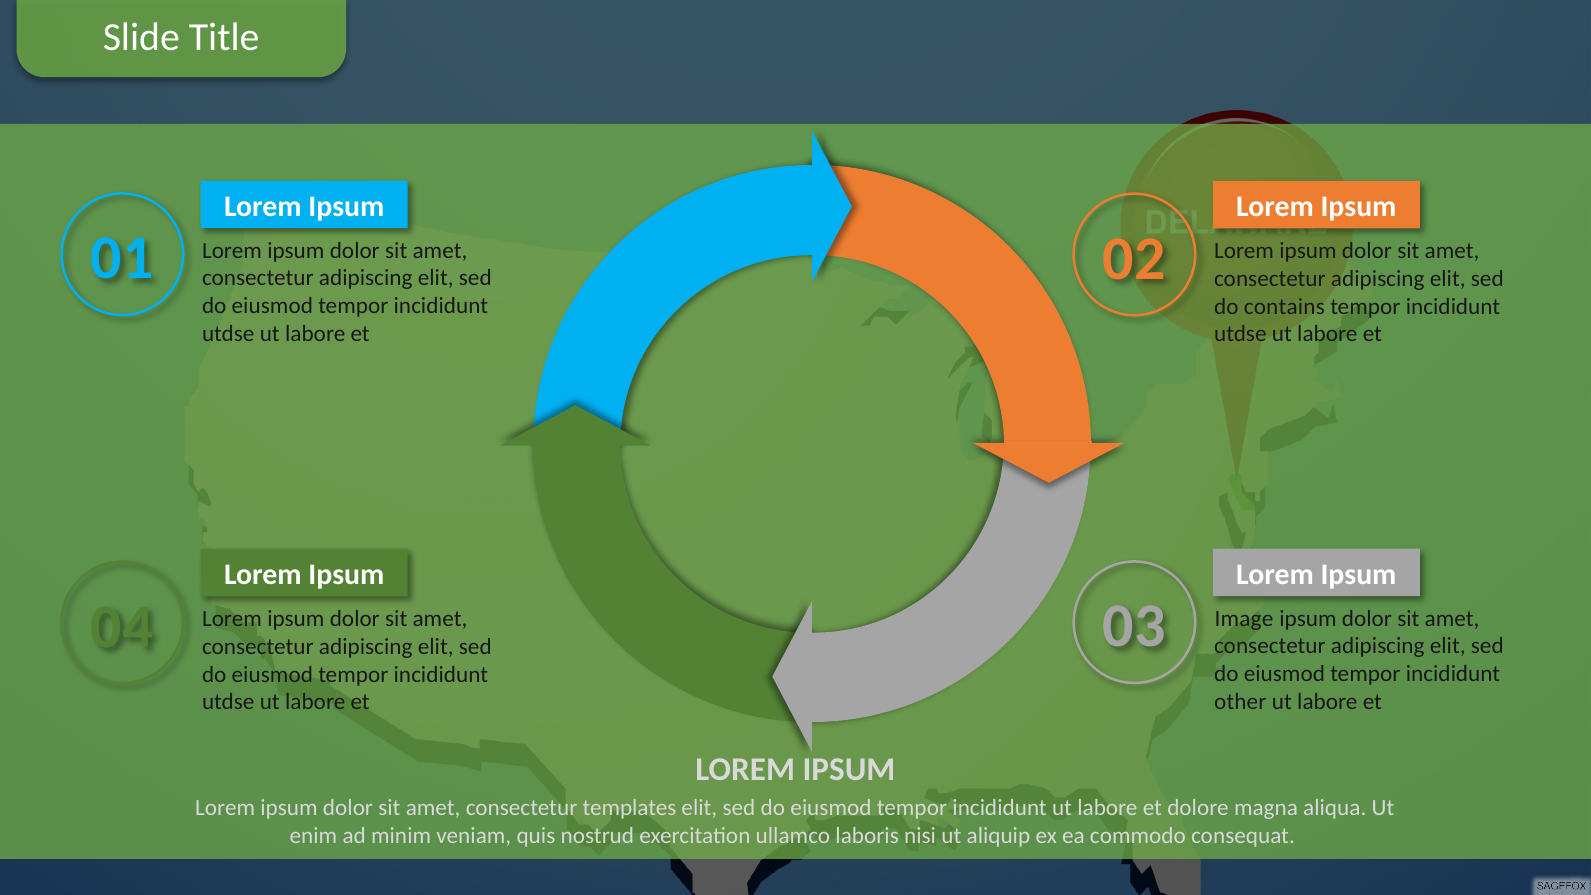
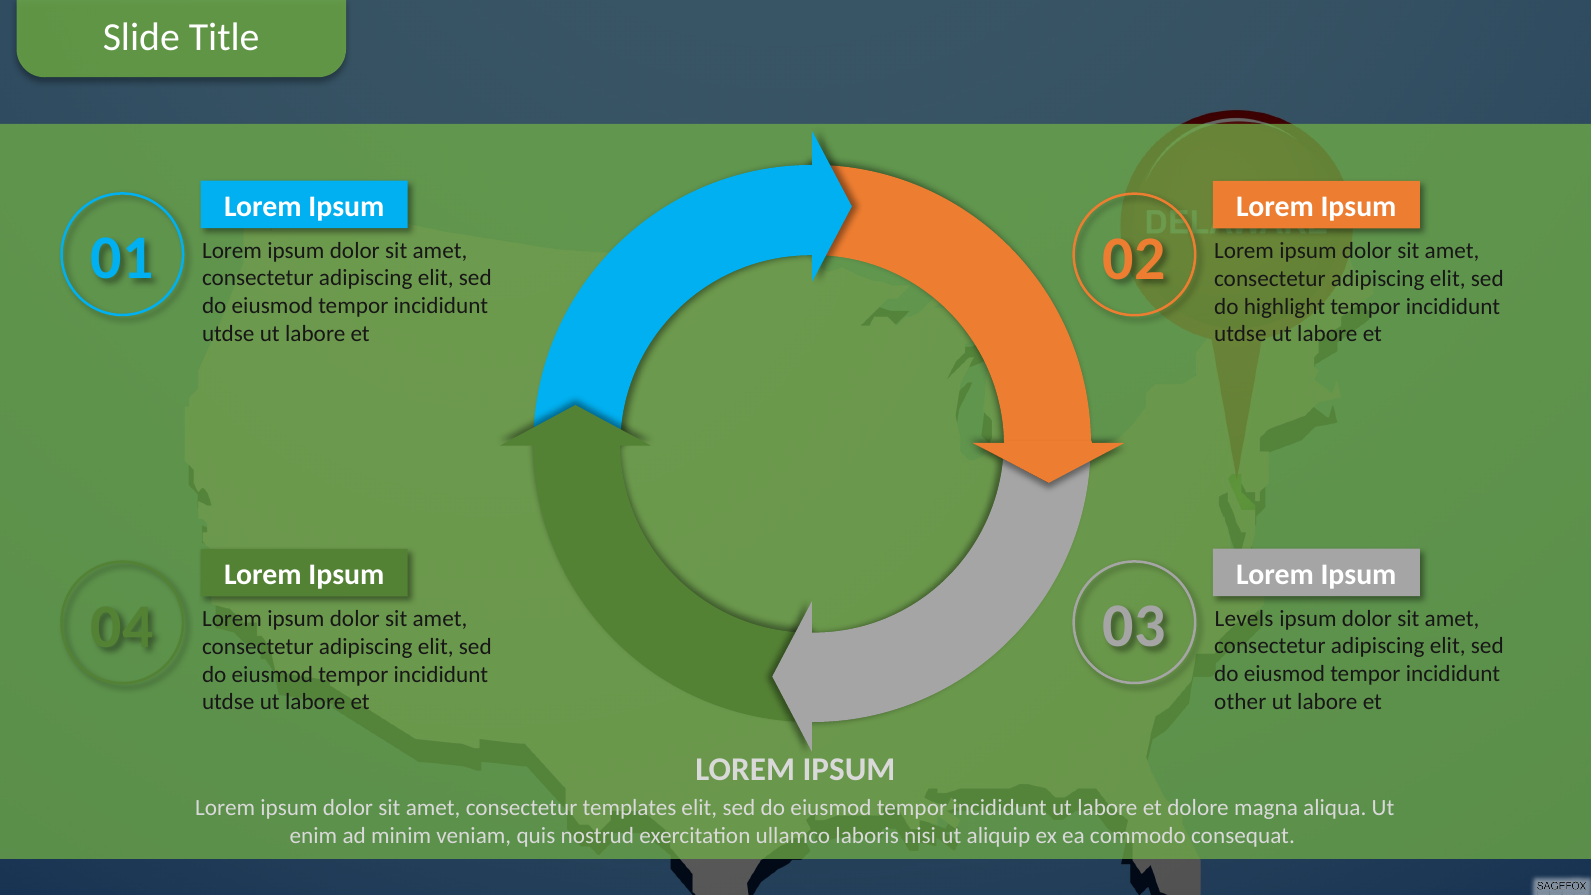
contains: contains -> highlight
Image: Image -> Levels
